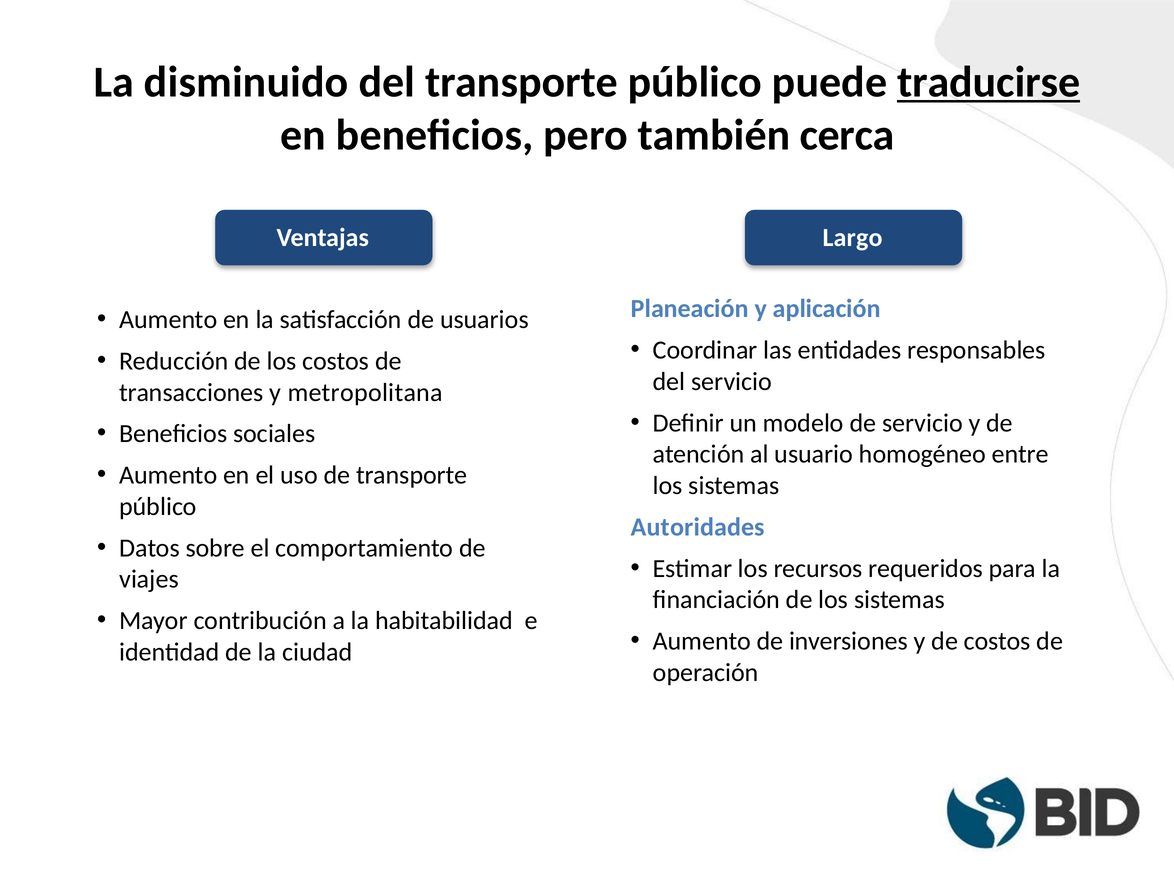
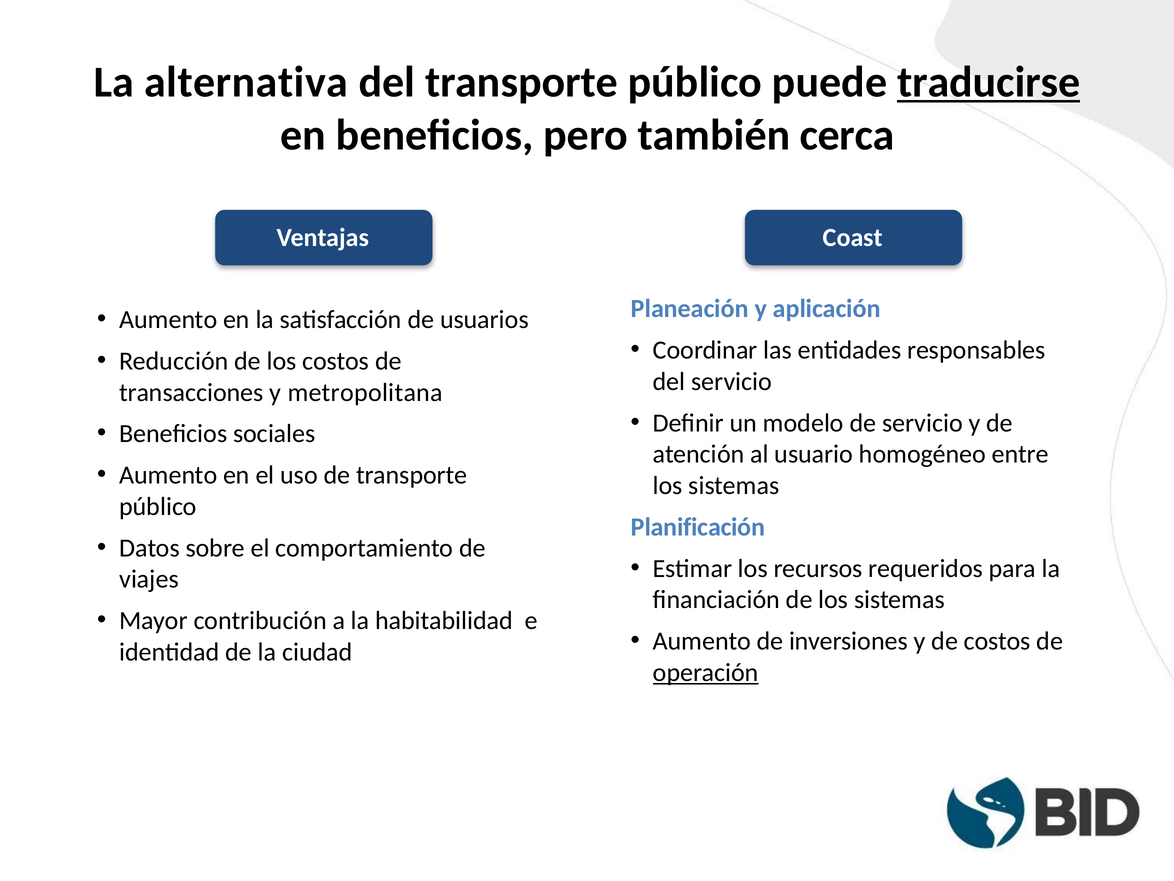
disminuido: disminuido -> alternativa
Largo: Largo -> Coast
Autoridades: Autoridades -> Planificación
operación underline: none -> present
